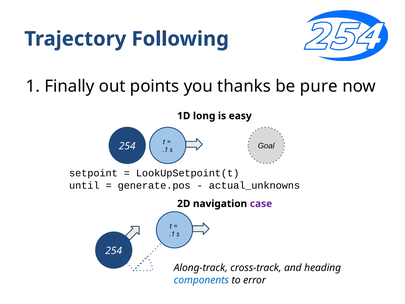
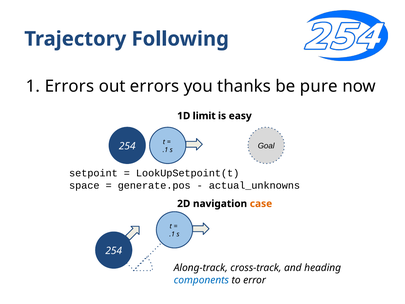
Finally at (70, 86): Finally -> Errors
out points: points -> errors
long: long -> limit
until: until -> space
case colour: purple -> orange
